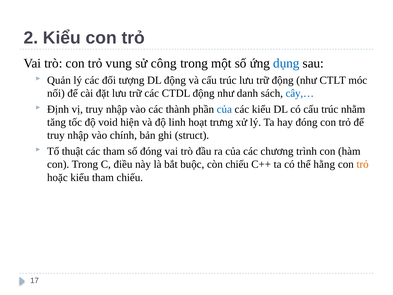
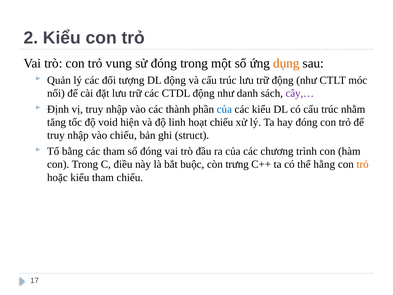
sử công: công -> đóng
dụng colour: blue -> orange
cây,… colour: blue -> purple
hoạt trưng: trưng -> chiếu
vào chính: chính -> chiếu
thuật: thuật -> bằng
còn chiếu: chiếu -> trưng
